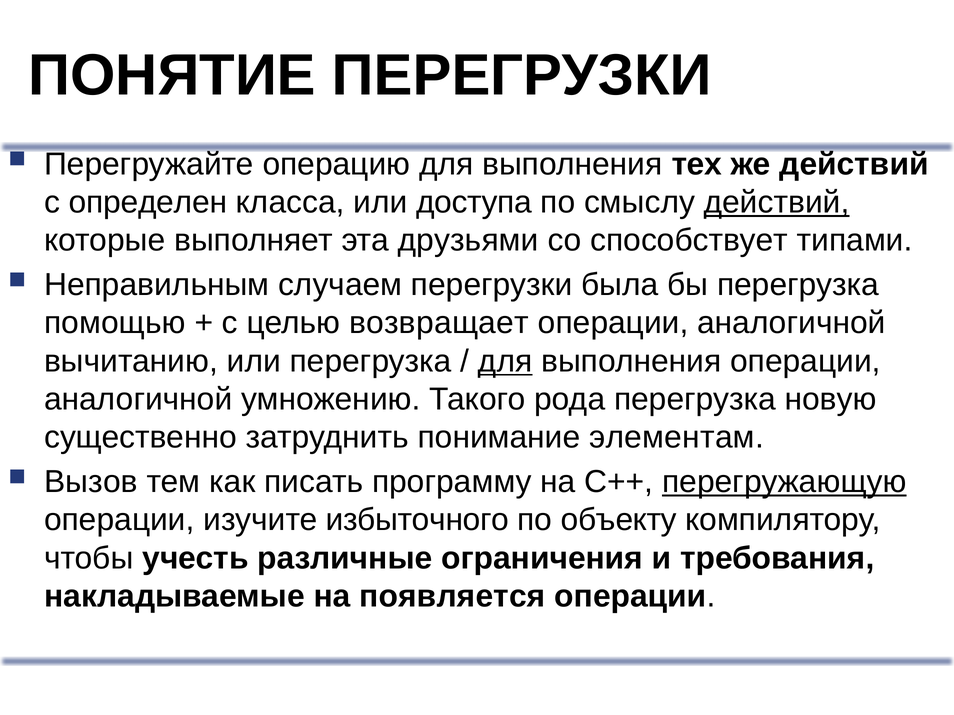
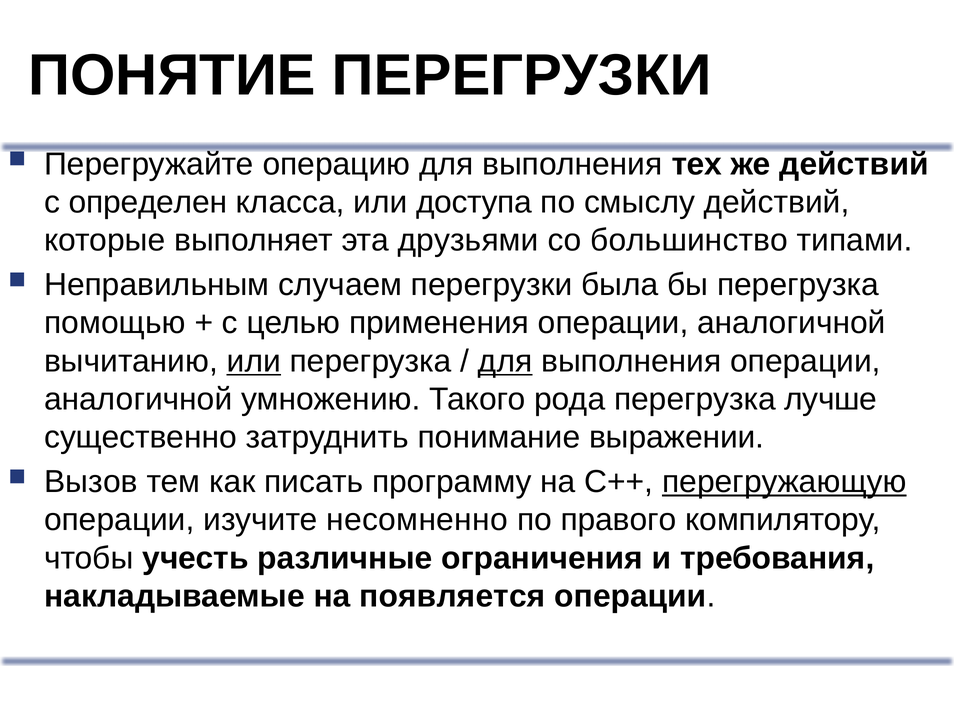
действий at (777, 202) underline: present -> none
способствует: способствует -> большинство
возвращает: возвращает -> применения
или at (254, 361) underline: none -> present
новую: новую -> лучше
элементам: элементам -> выражении
избыточного: избыточного -> несомненно
объекту: объекту -> правого
